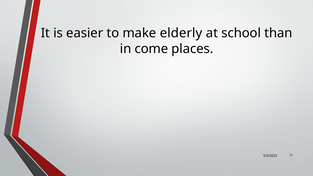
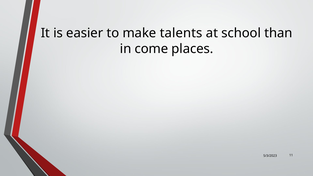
elderly: elderly -> talents
